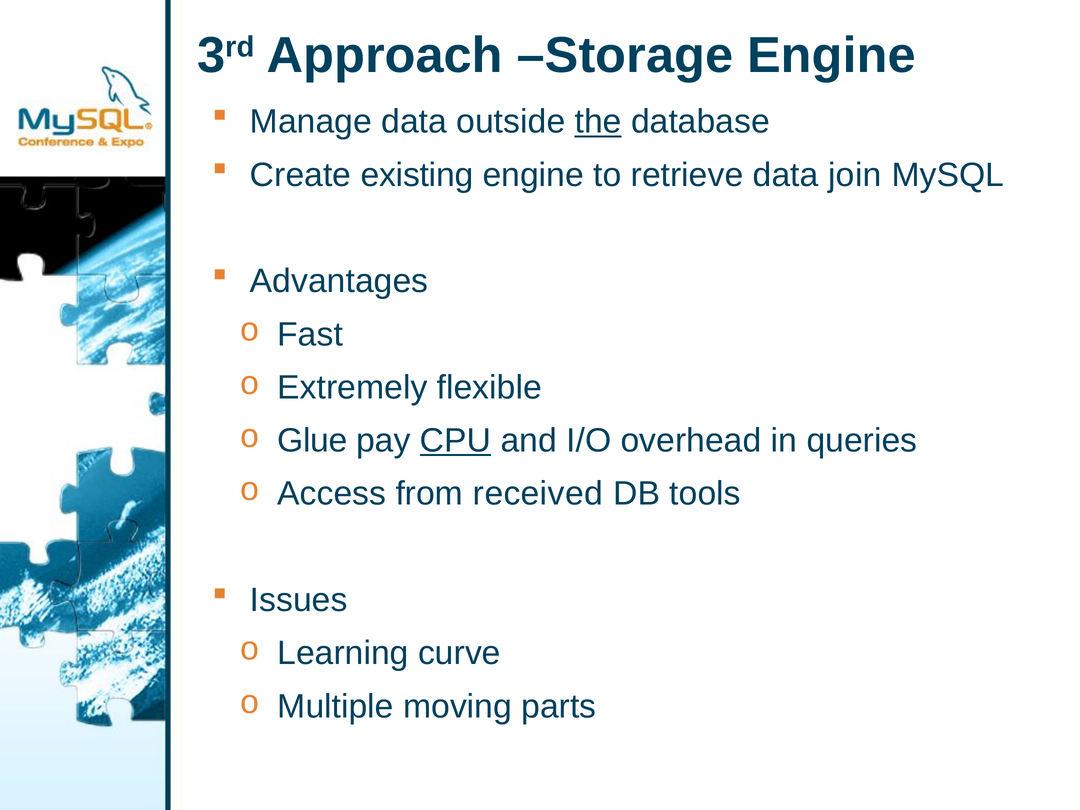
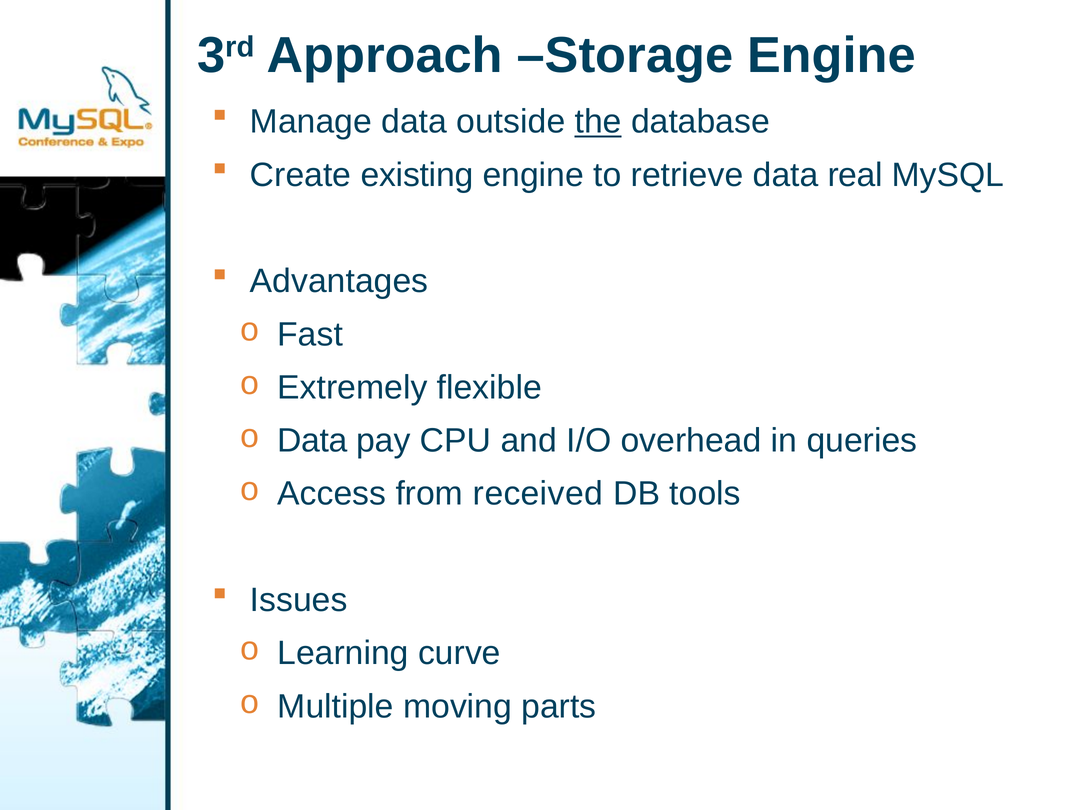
join: join -> real
Glue at (312, 441): Glue -> Data
CPU underline: present -> none
